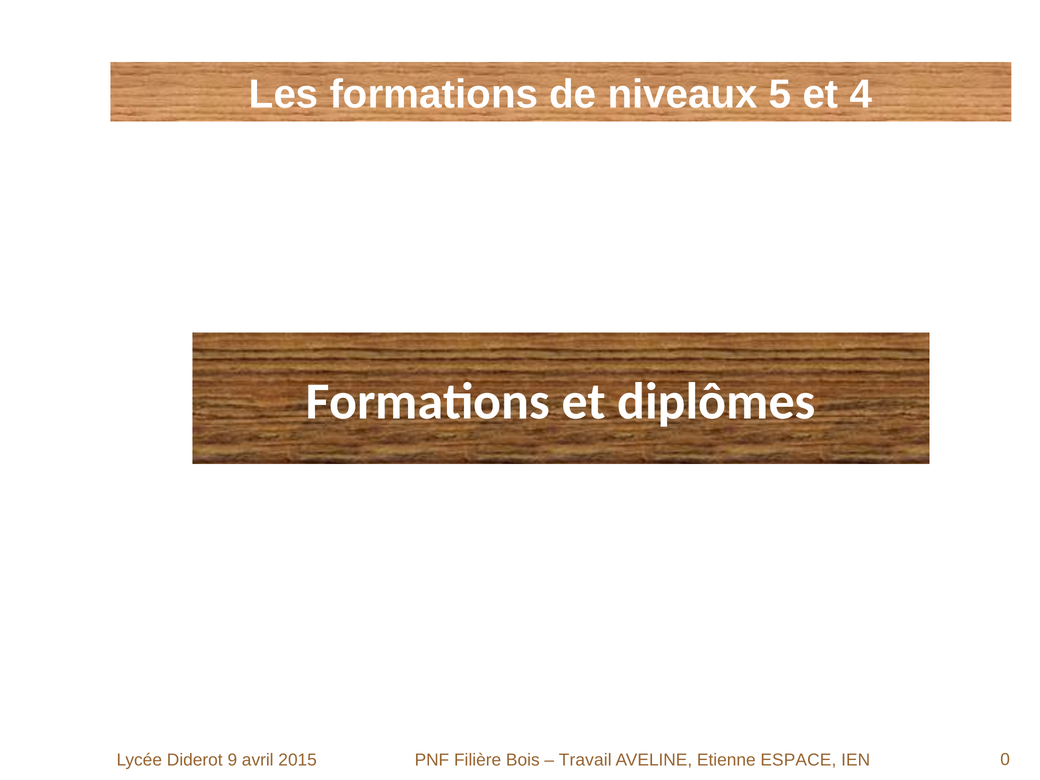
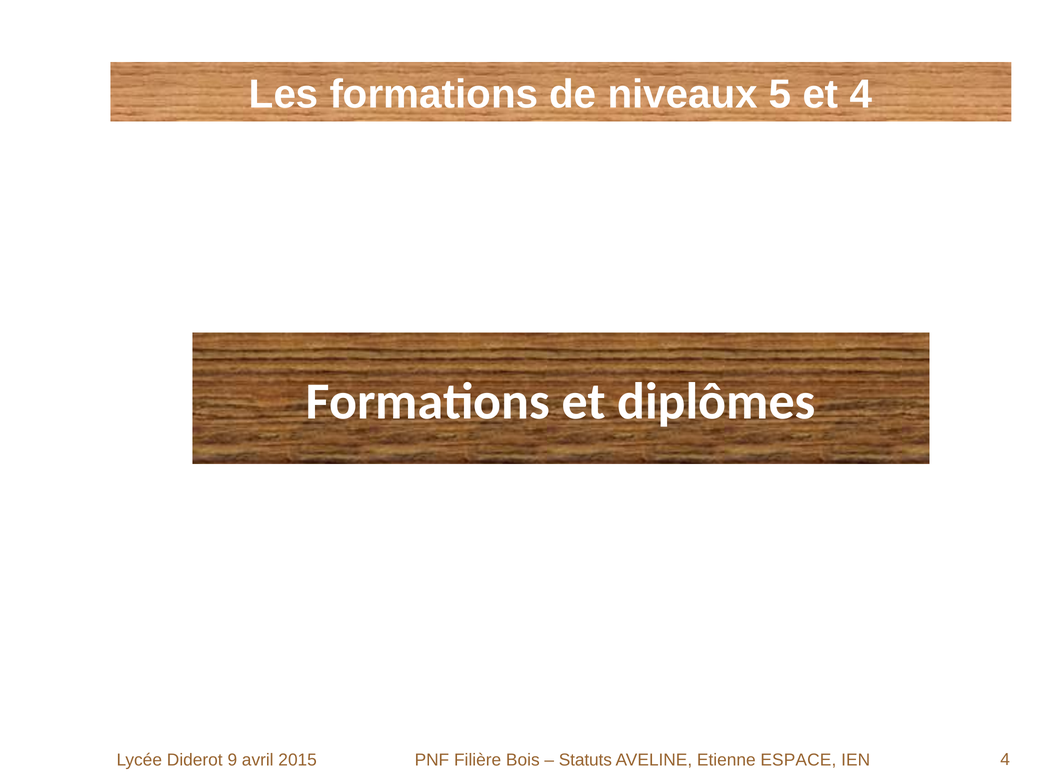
Travail: Travail -> Statuts
IEN 0: 0 -> 4
